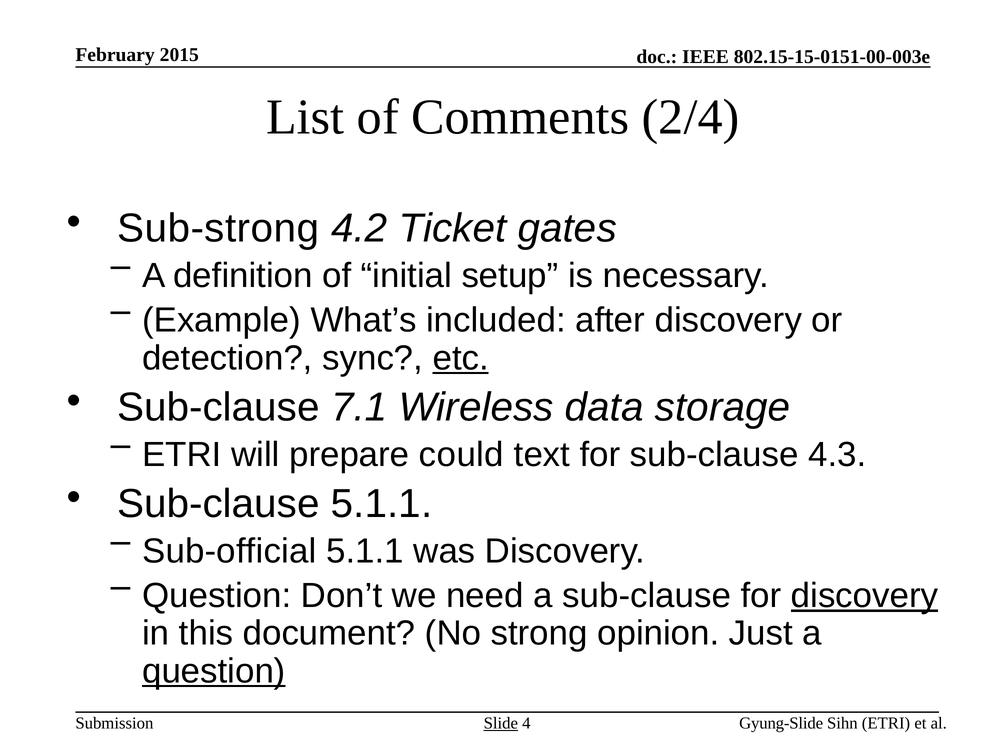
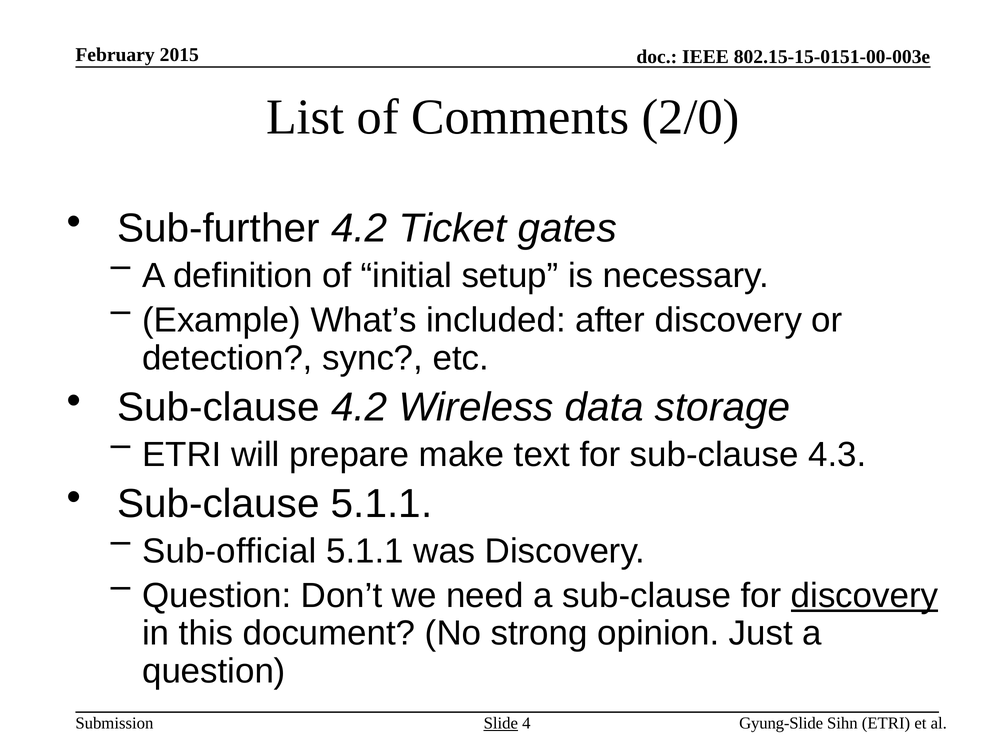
2/4: 2/4 -> 2/0
Sub-strong: Sub-strong -> Sub-further
etc underline: present -> none
Sub-clause 7.1: 7.1 -> 4.2
could: could -> make
question at (214, 672) underline: present -> none
